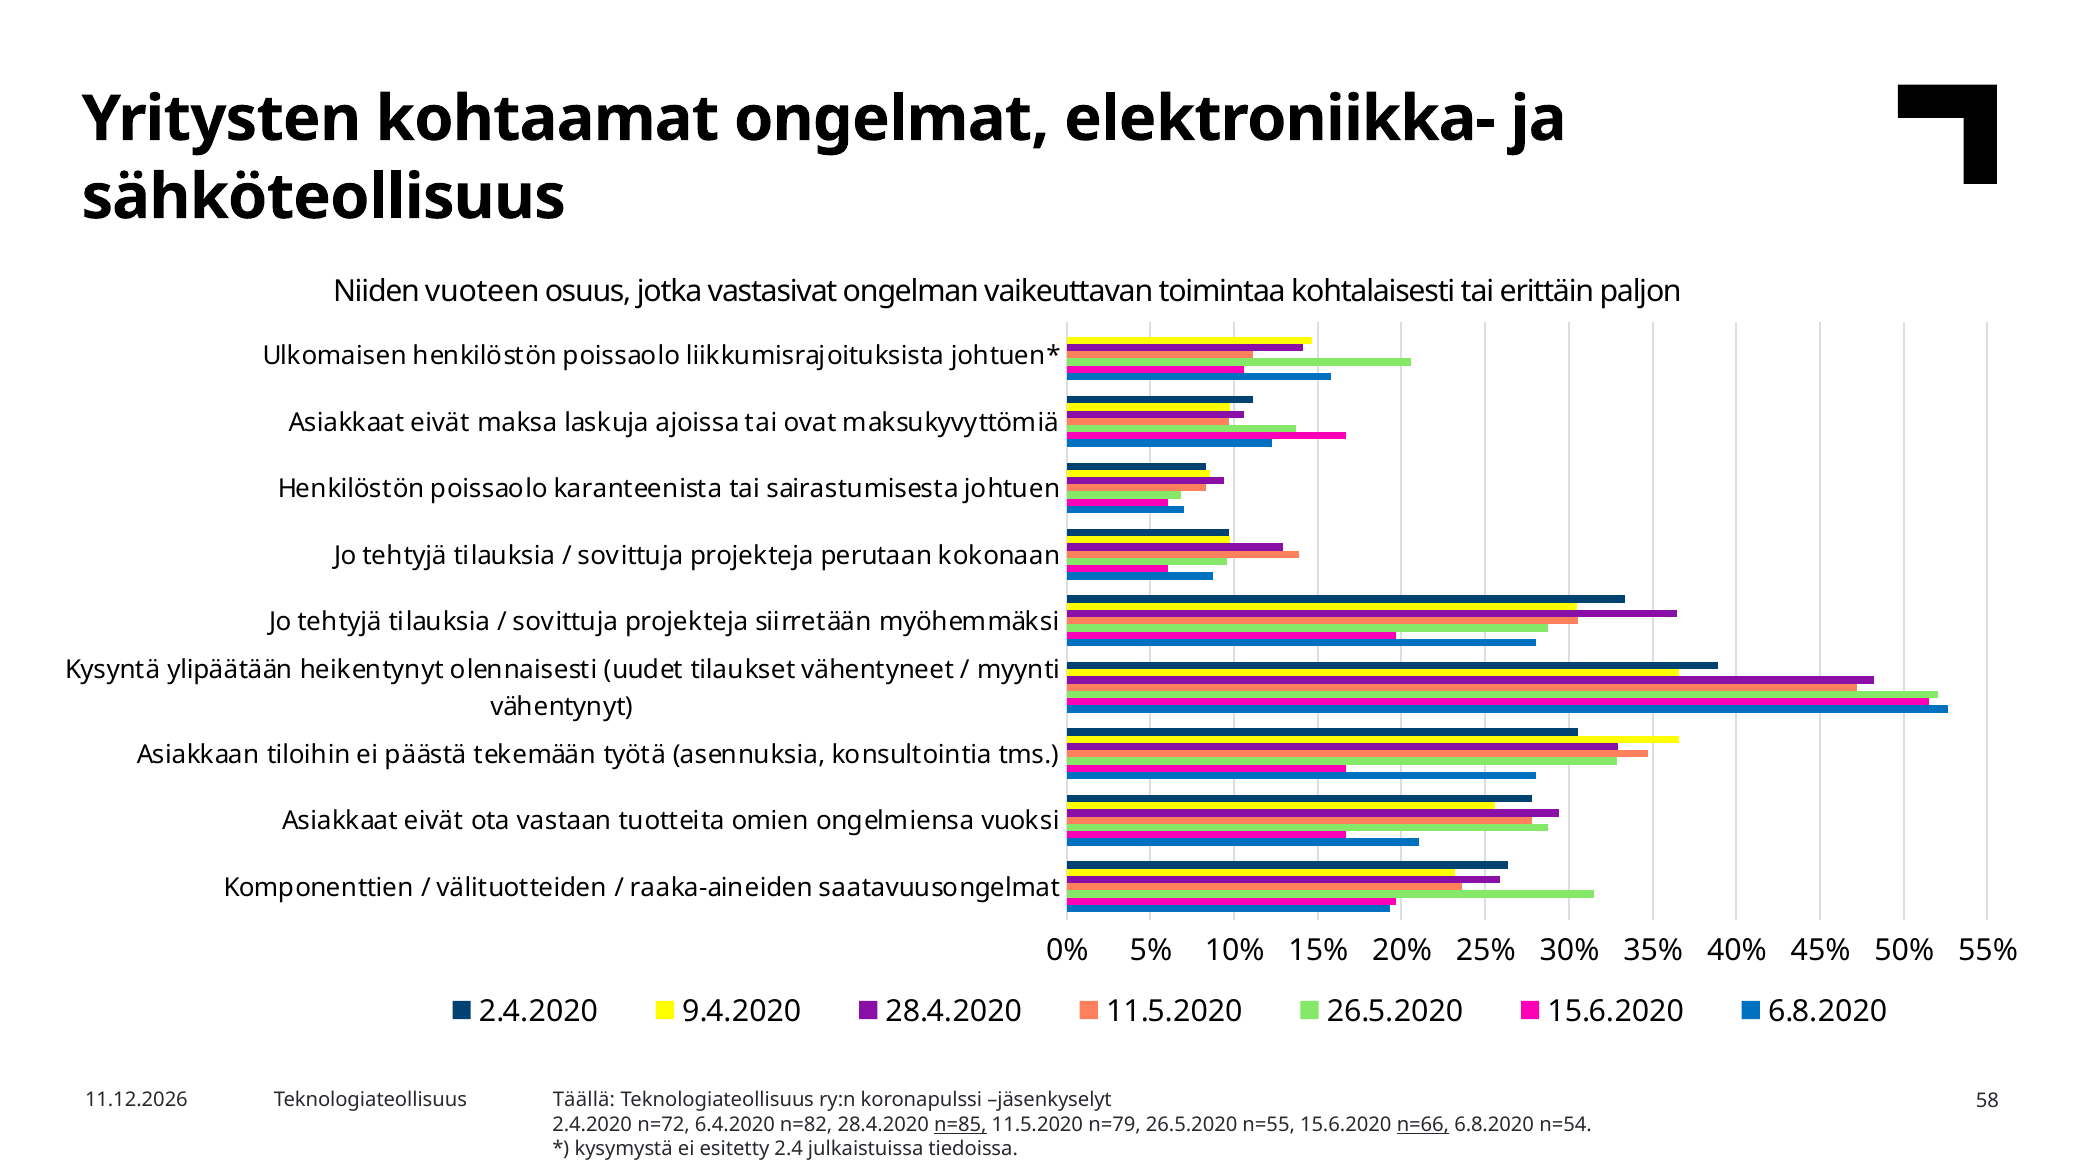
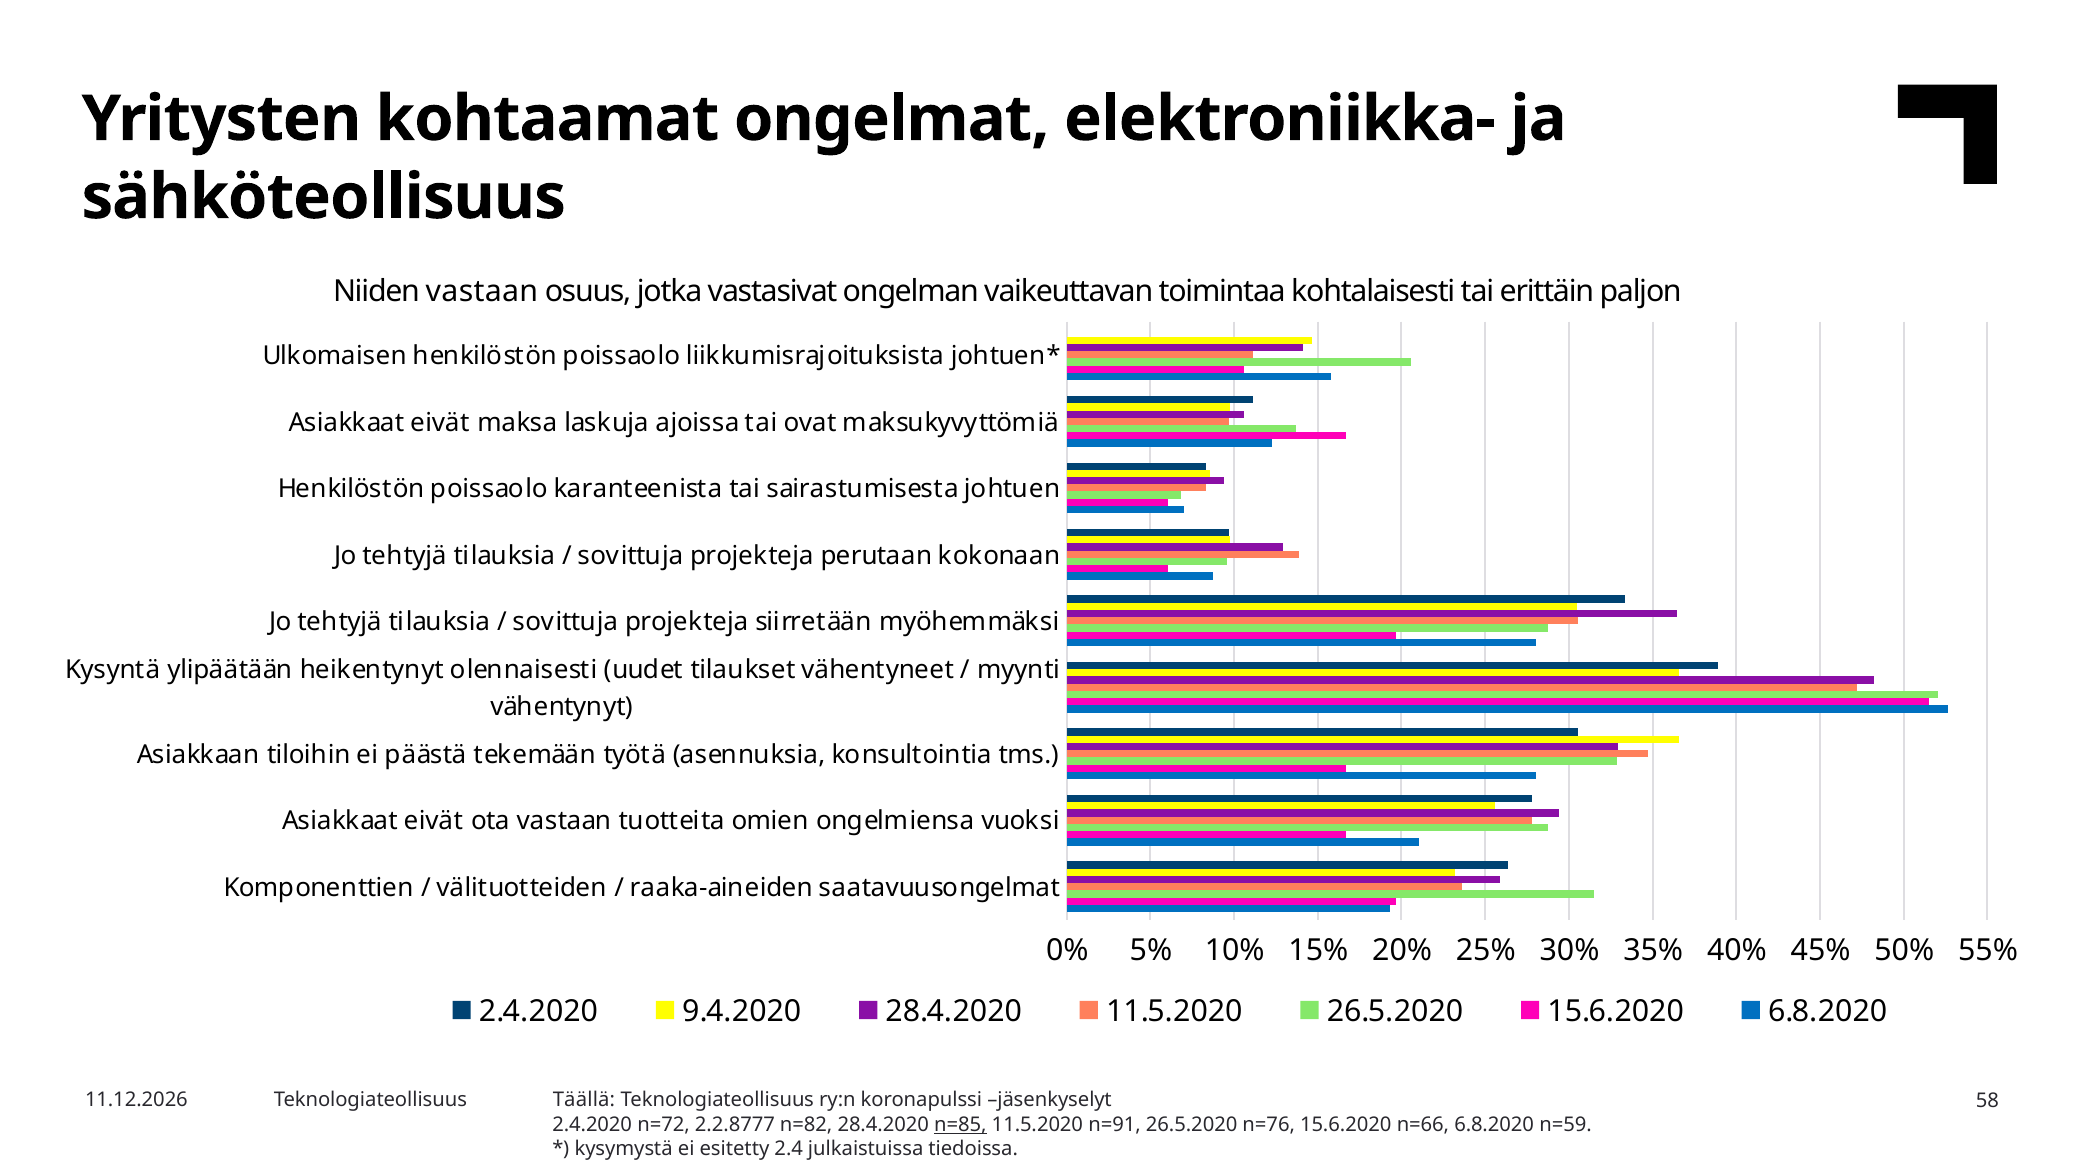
Niiden vuoteen: vuoteen -> vastaan
6.4.2020: 6.4.2020 -> 2.2.8777
n=79: n=79 -> n=91
n=55: n=55 -> n=76
n=66 underline: present -> none
n=54: n=54 -> n=59
